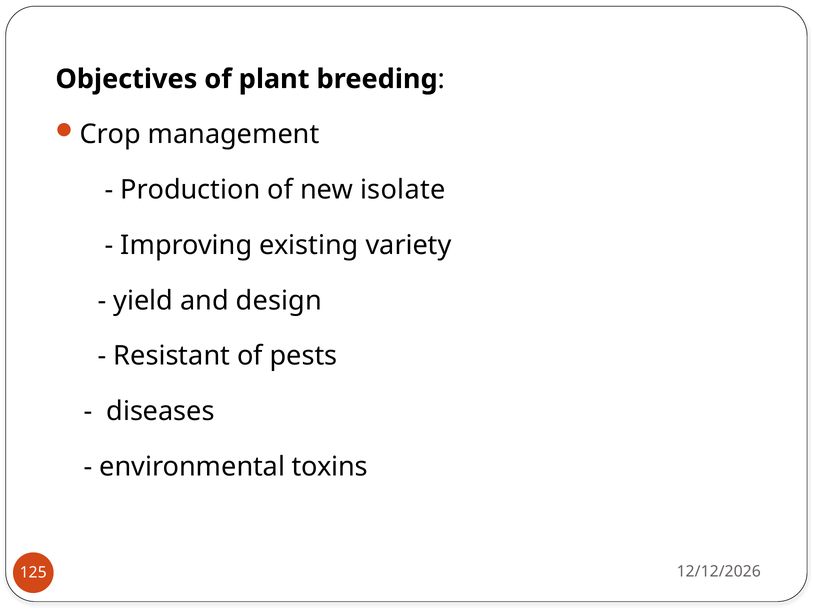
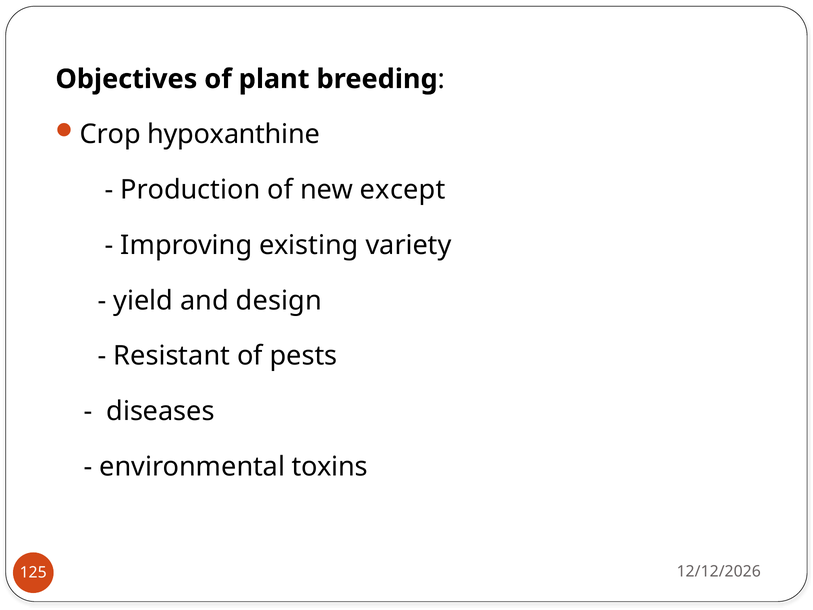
management: management -> hypoxanthine
isolate: isolate -> except
